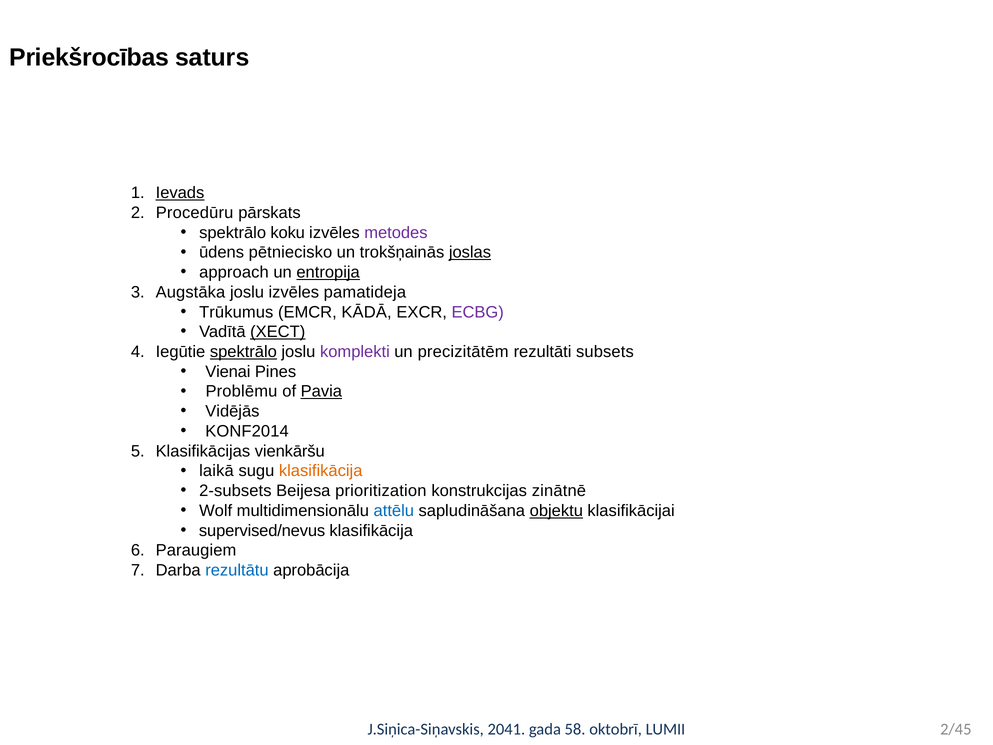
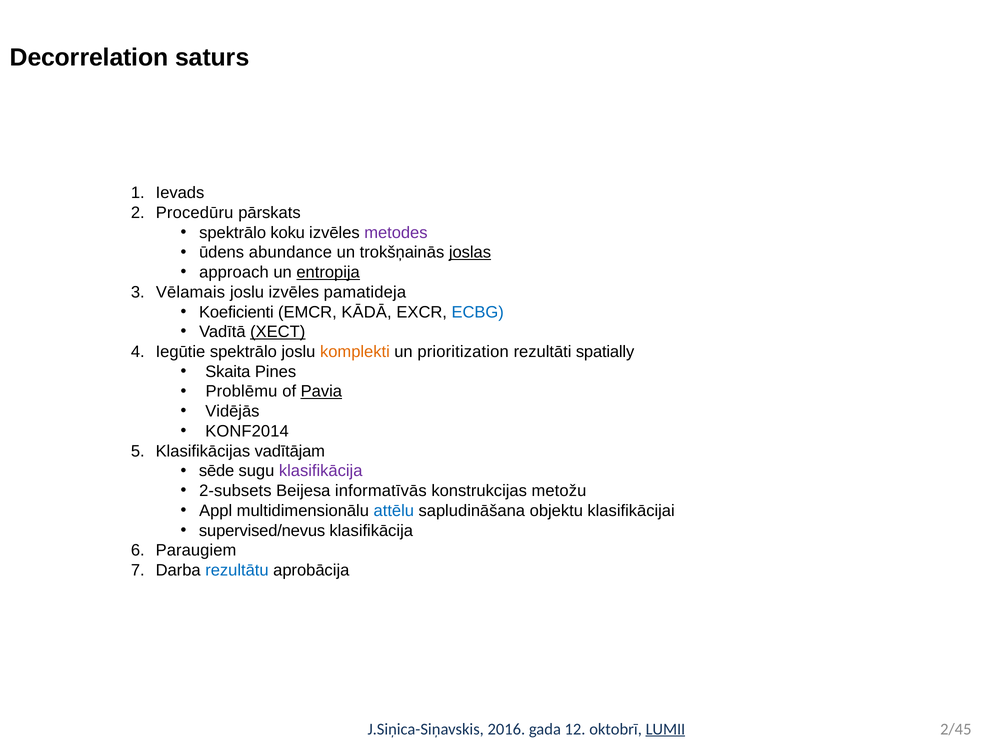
Priekšrocības: Priekšrocības -> Decorrelation
Ievads underline: present -> none
pētniecisko: pētniecisko -> abundance
Augstāka: Augstāka -> Vēlamais
Trūkumus: Trūkumus -> Koeficienti
ECBG colour: purple -> blue
spektrālo at (243, 352) underline: present -> none
komplekti colour: purple -> orange
precizitātēm: precizitātēm -> prioritization
subsets: subsets -> spatially
Vienai: Vienai -> Skaita
vienkāršu: vienkāršu -> vadītājam
laikā: laikā -> sēde
klasifikācija at (321, 471) colour: orange -> purple
prioritization: prioritization -> informatīvās
zinātnē: zinātnē -> metožu
Wolf: Wolf -> Appl
objektu underline: present -> none
2041: 2041 -> 2016
58: 58 -> 12
LUMII underline: none -> present
